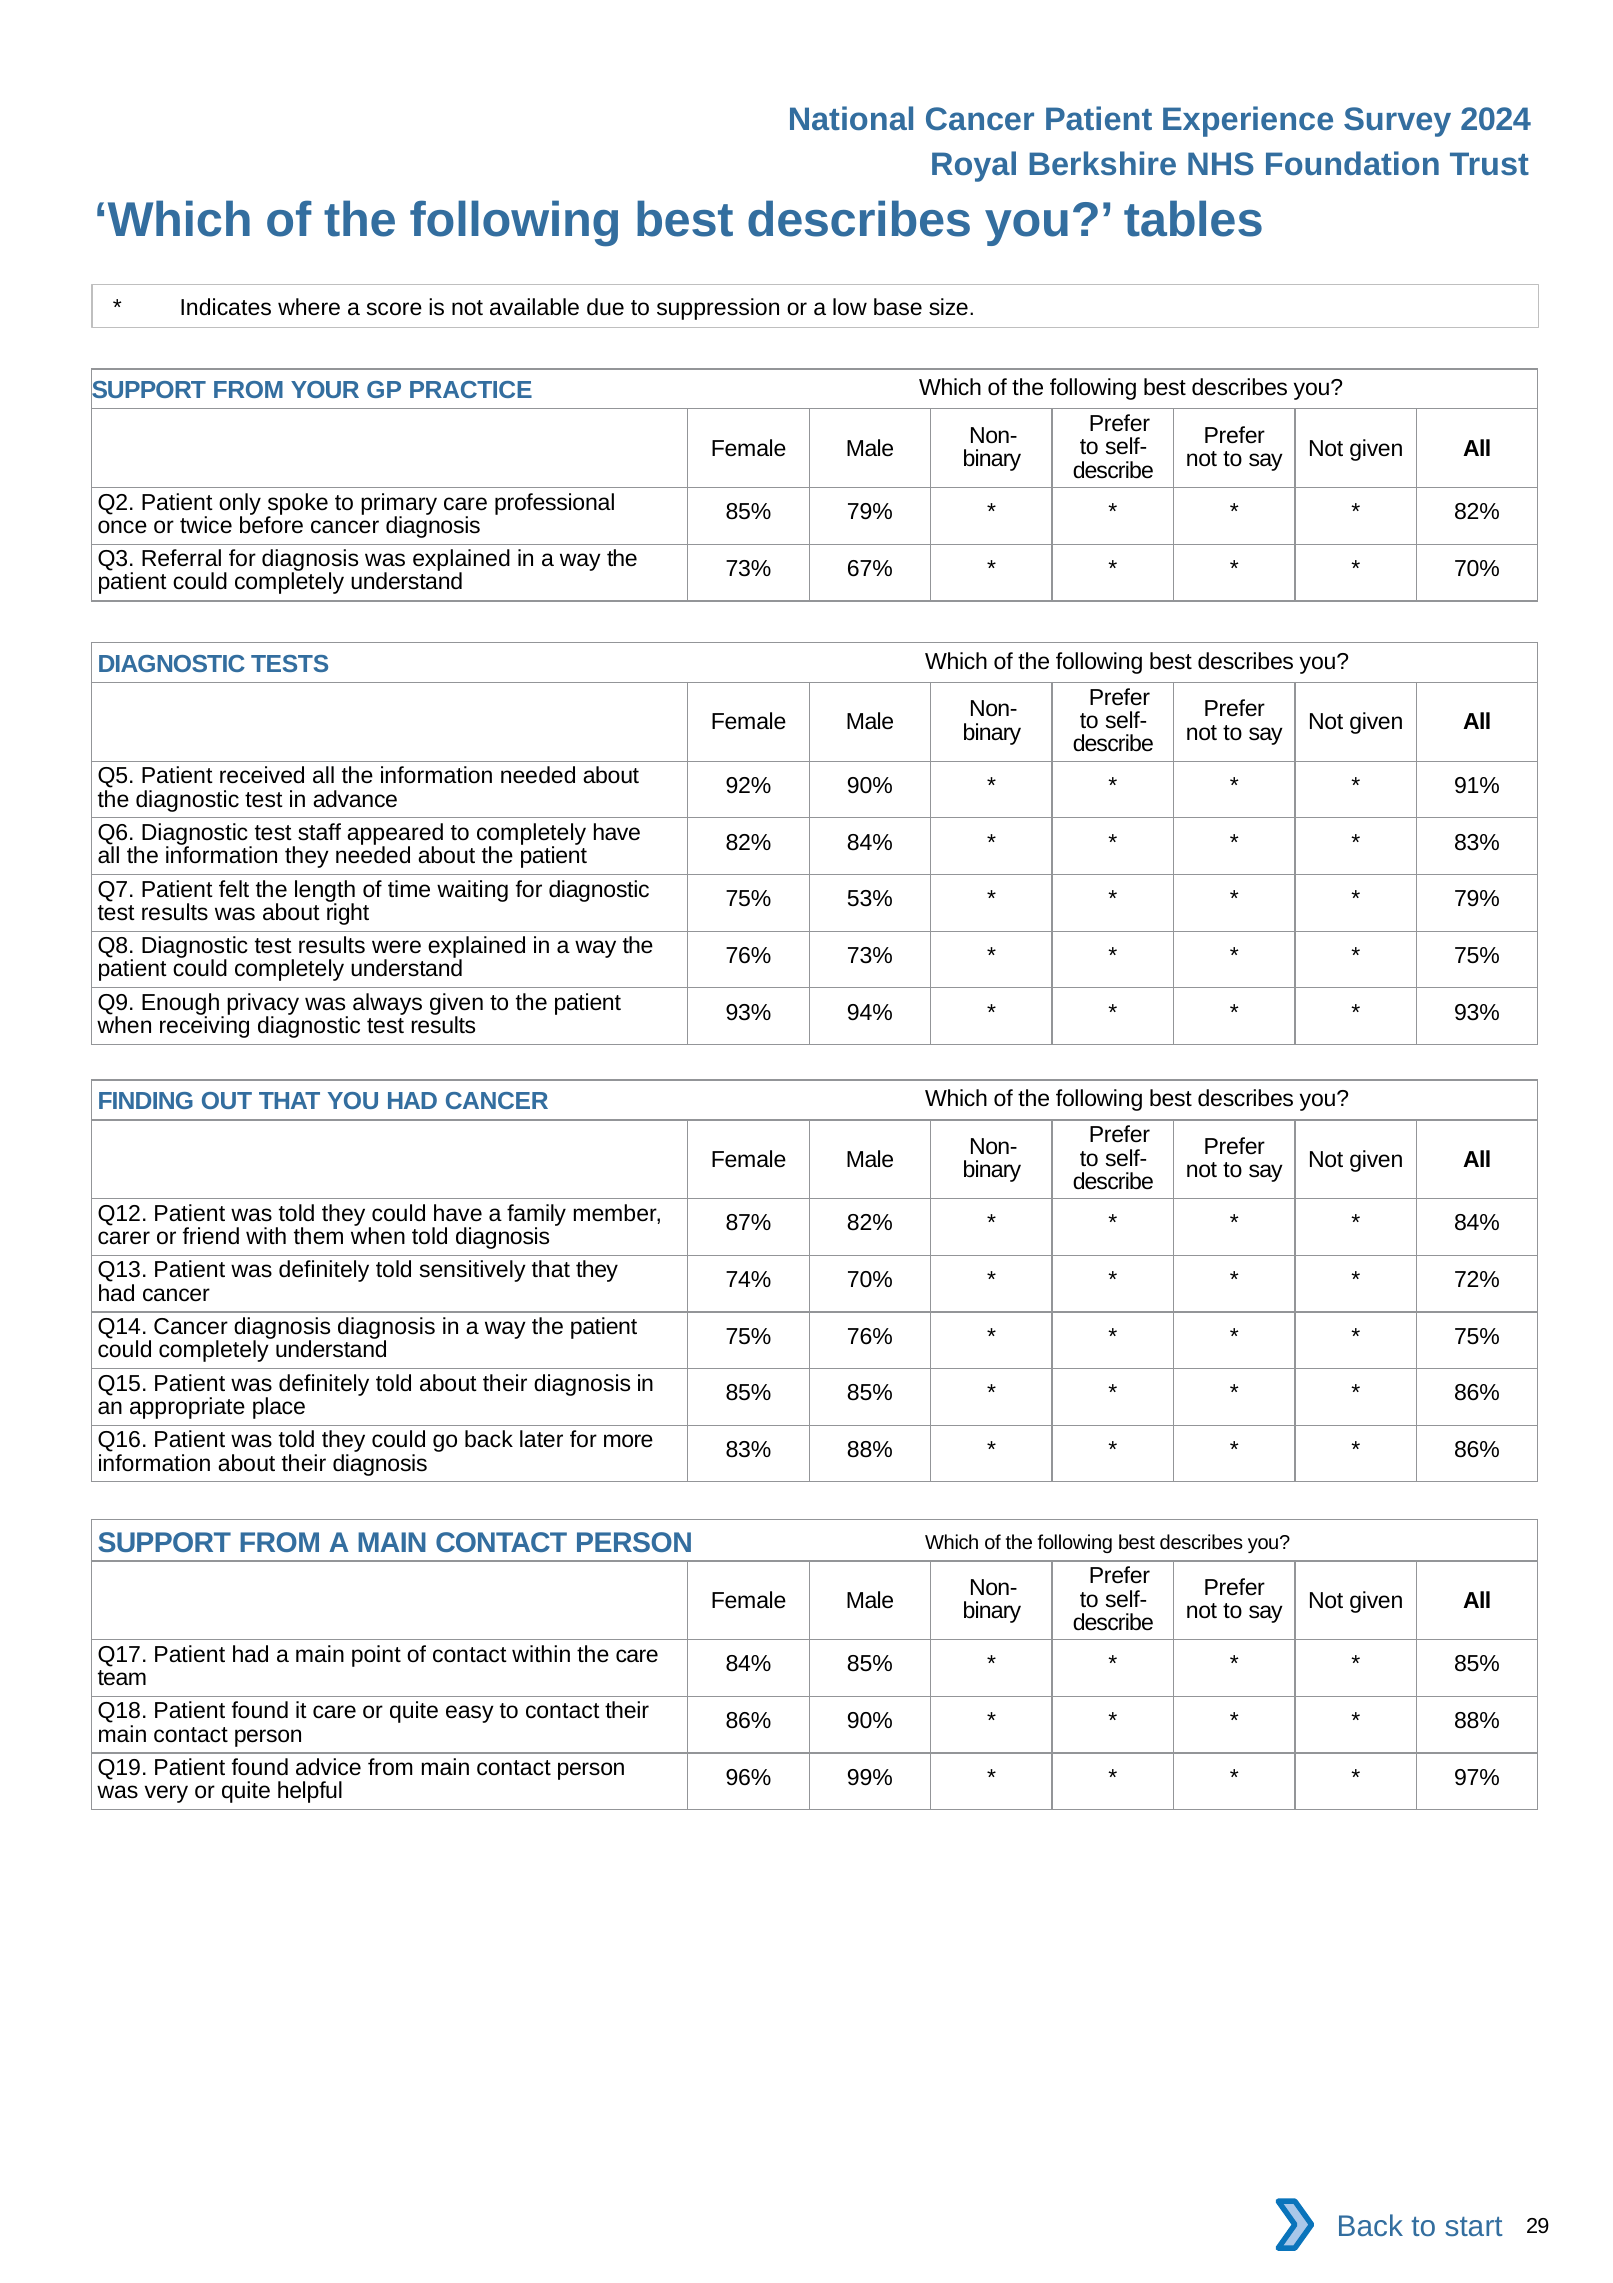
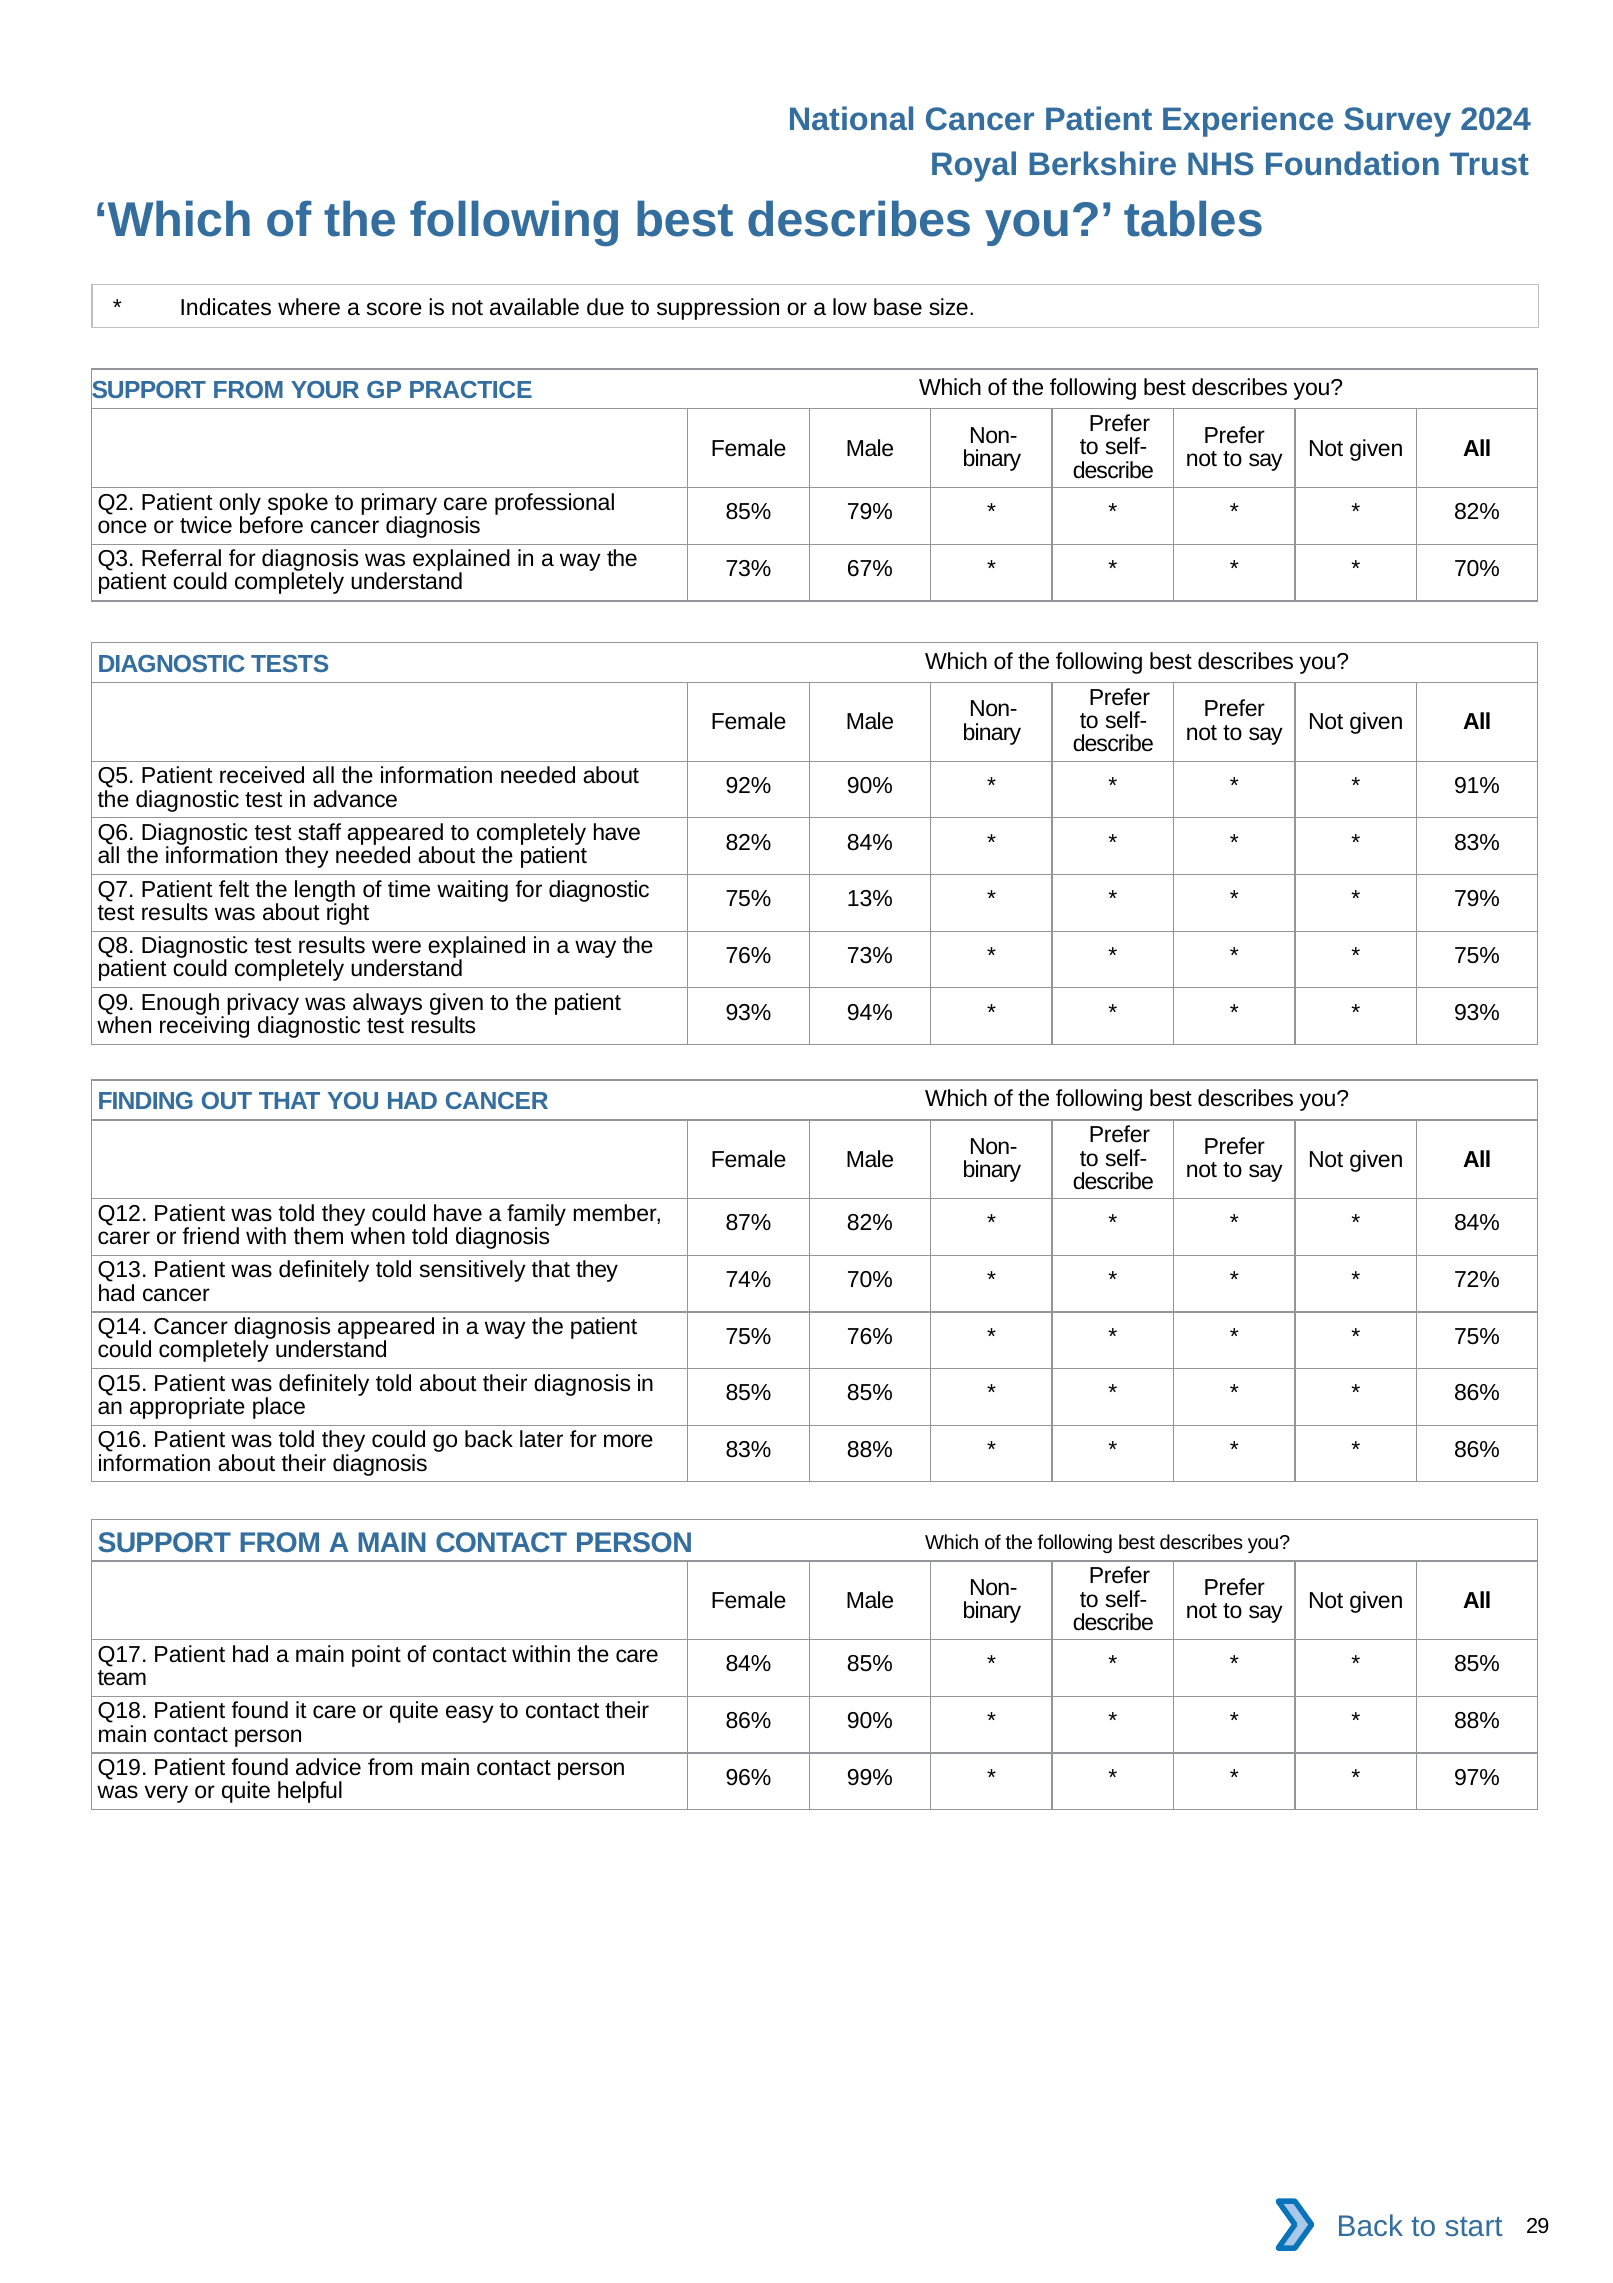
53%: 53% -> 13%
diagnosis diagnosis: diagnosis -> appeared
